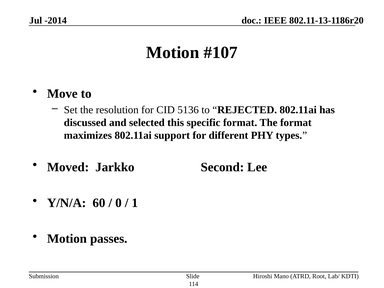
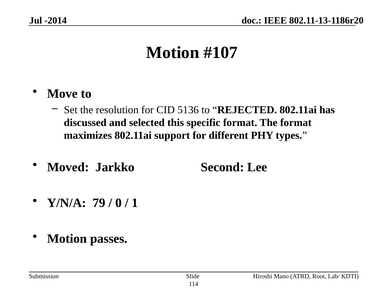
60: 60 -> 79
